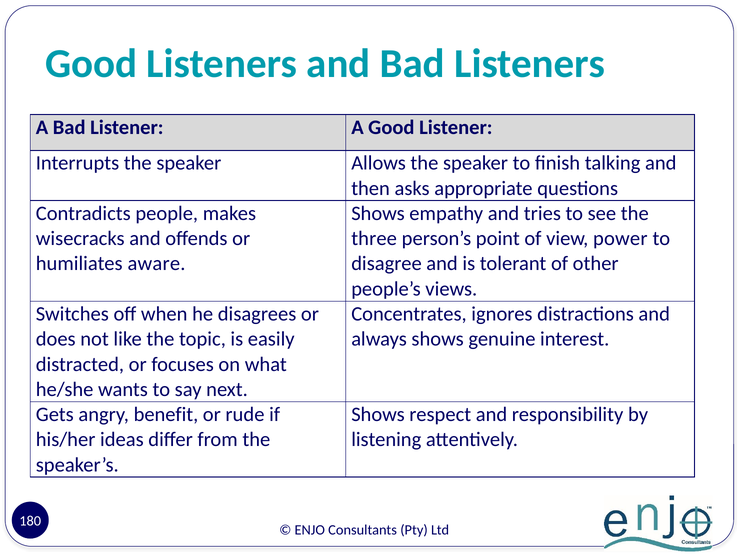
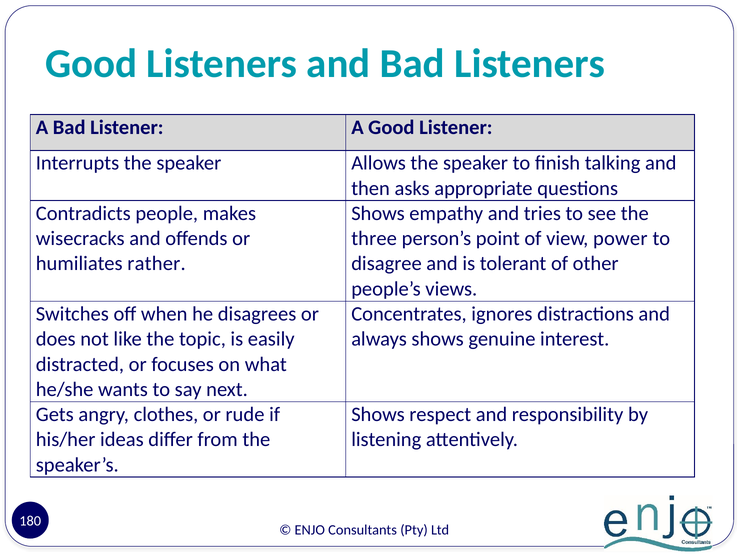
aware: aware -> rather
benefit: benefit -> clothes
